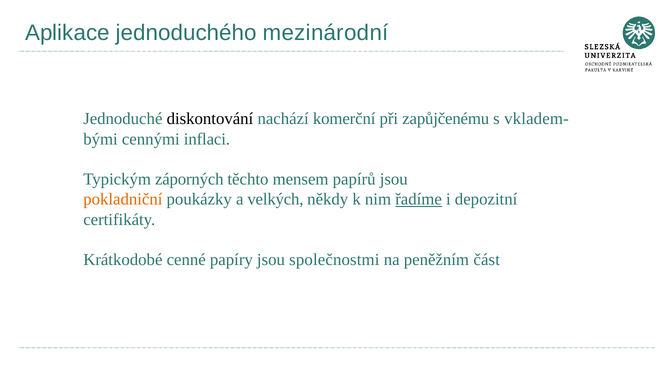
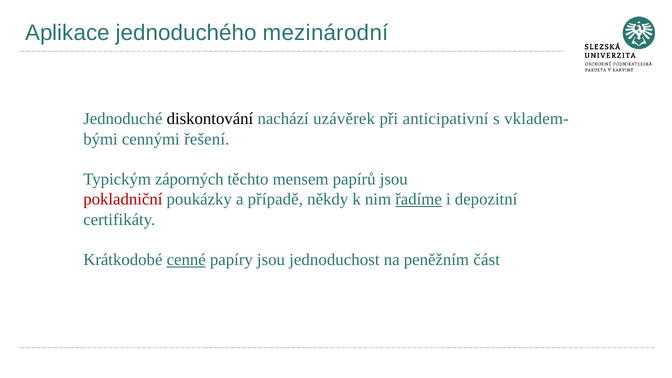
komerční: komerční -> uzávěrek
zapůjčenému: zapůjčenému -> anticipativní
inflaci: inflaci -> řešení
pokladniční colour: orange -> red
velkých: velkých -> případě
cenné underline: none -> present
společnostmi: společnostmi -> jednoduchost
